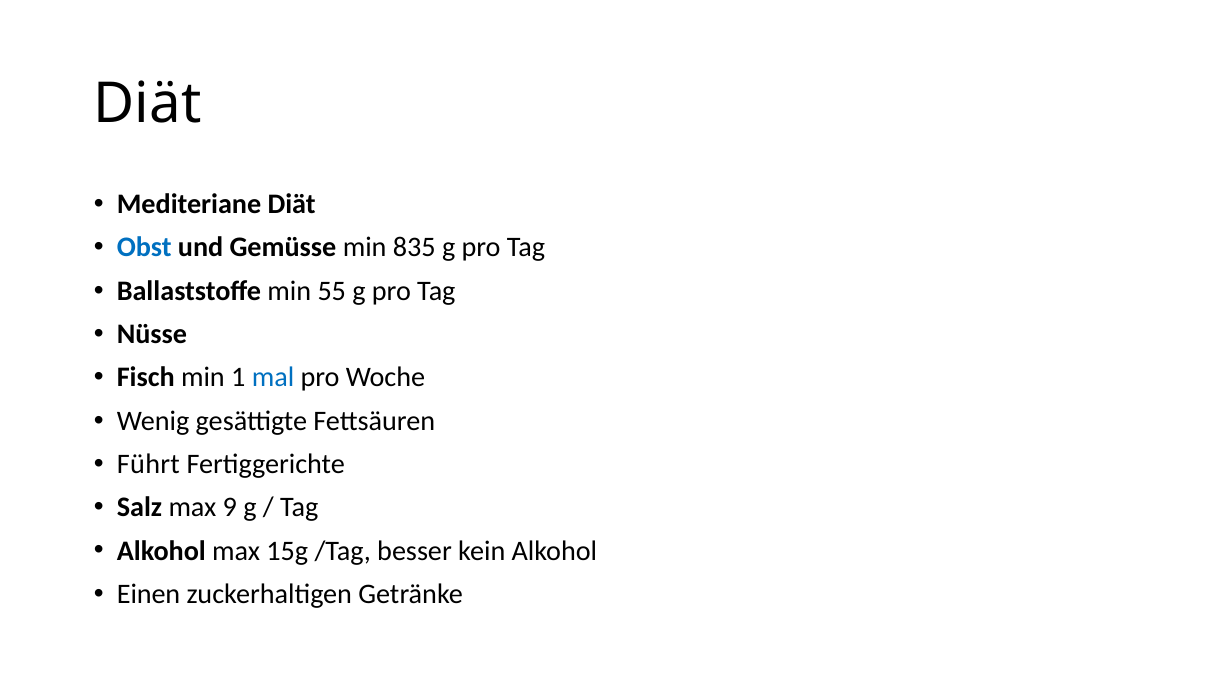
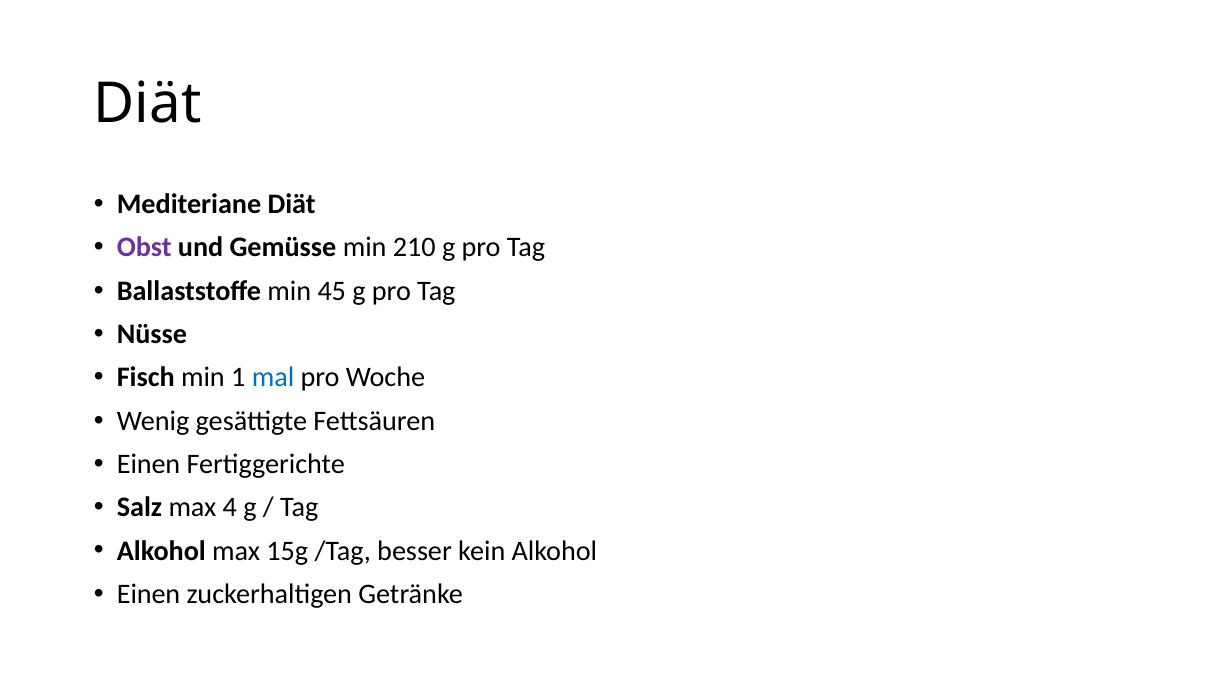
Obst colour: blue -> purple
835: 835 -> 210
55: 55 -> 45
Führt at (148, 464): Führt -> Einen
9: 9 -> 4
